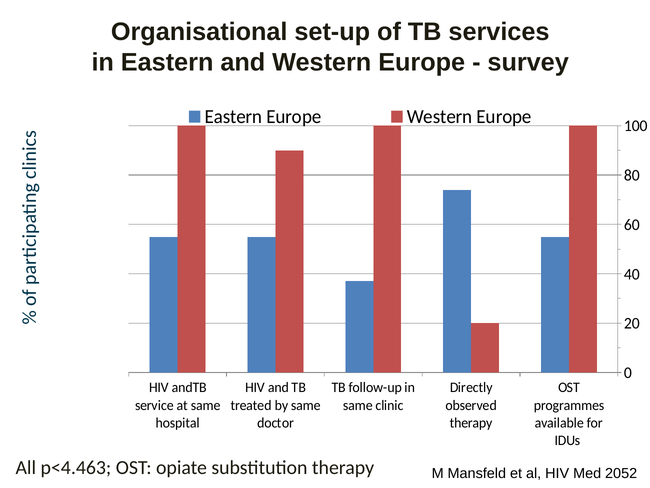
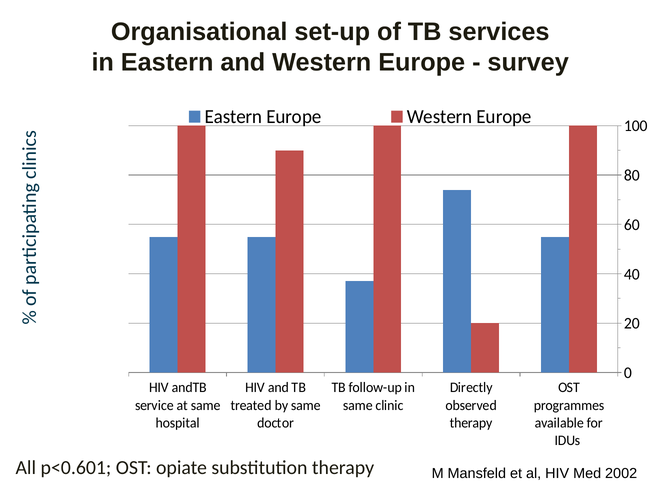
p<4.463: p<4.463 -> p<0.601
2052: 2052 -> 2002
